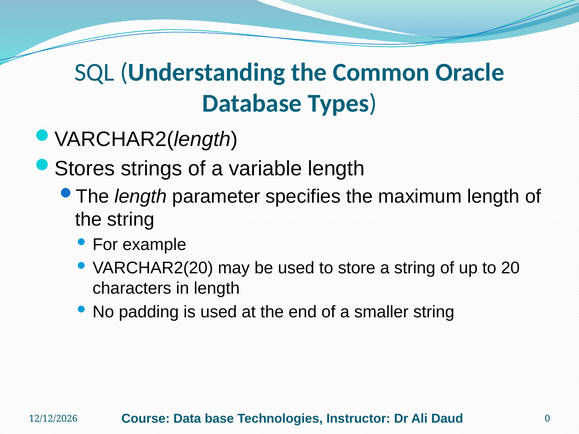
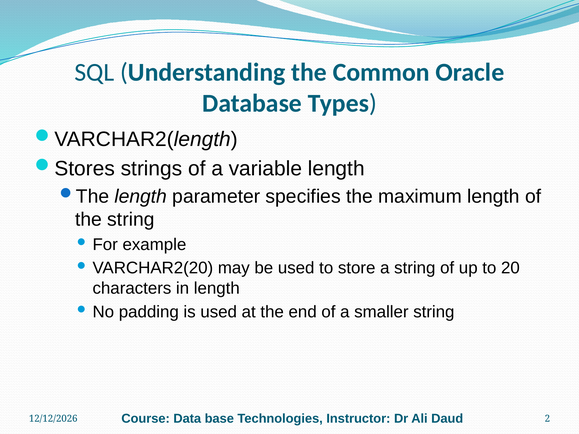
0: 0 -> 2
